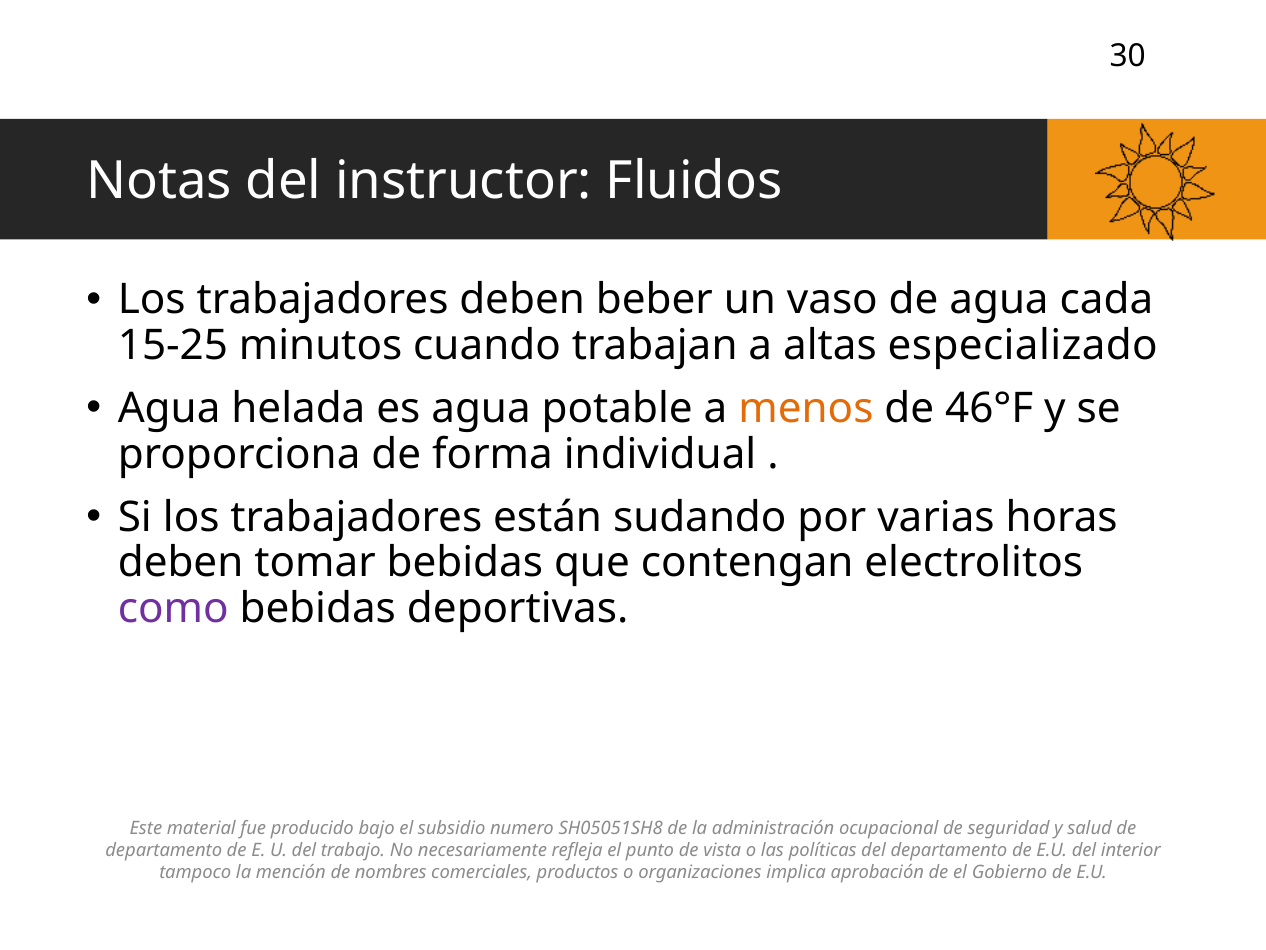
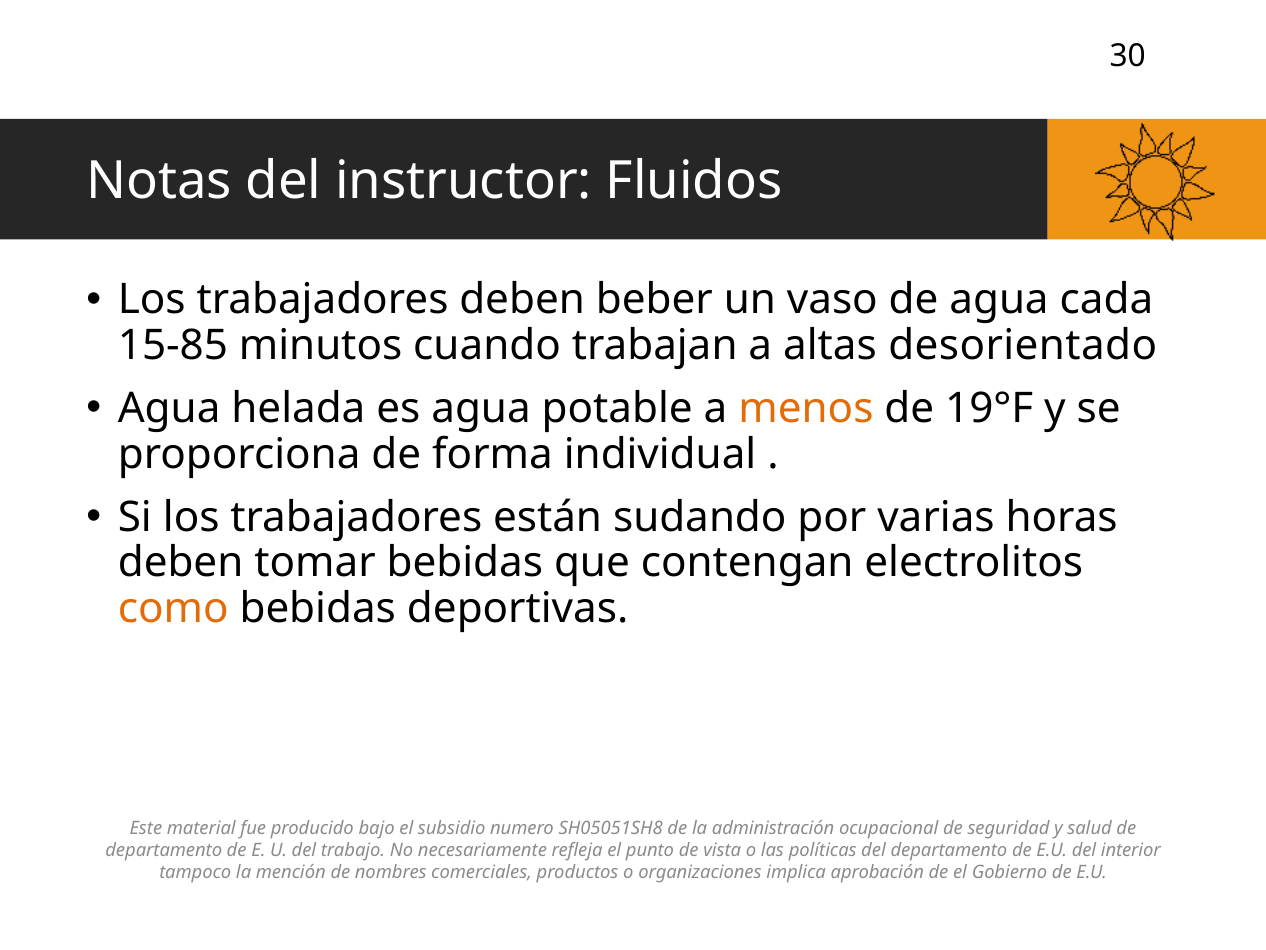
15-25: 15-25 -> 15-85
especializado: especializado -> desorientado
46°F: 46°F -> 19°F
como colour: purple -> orange
